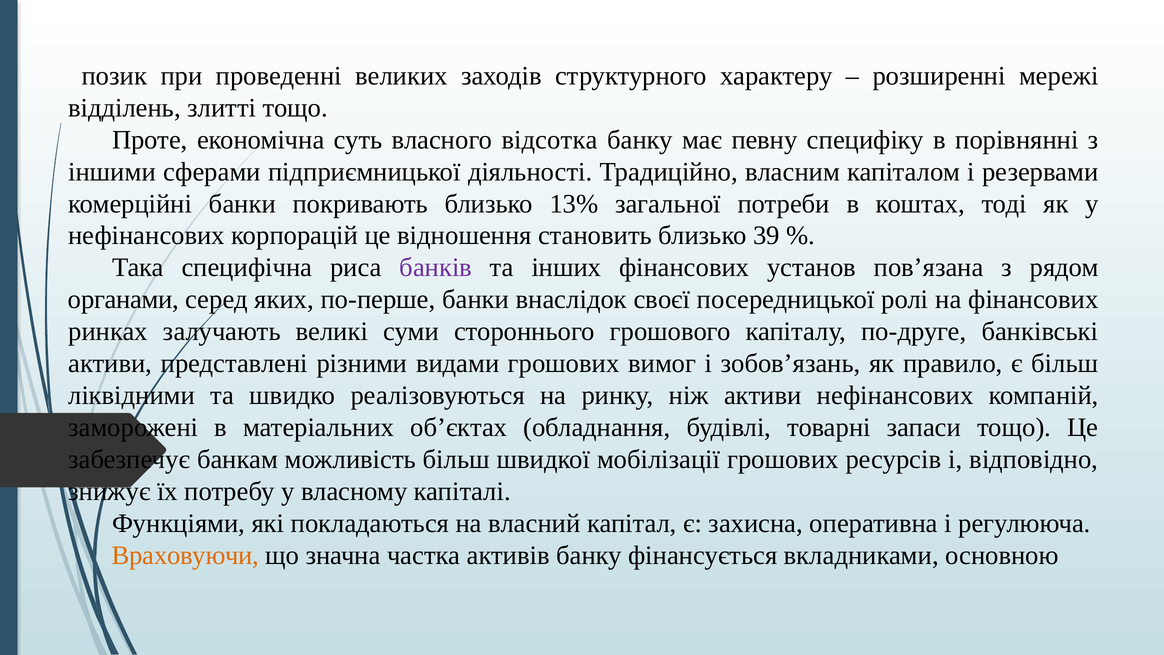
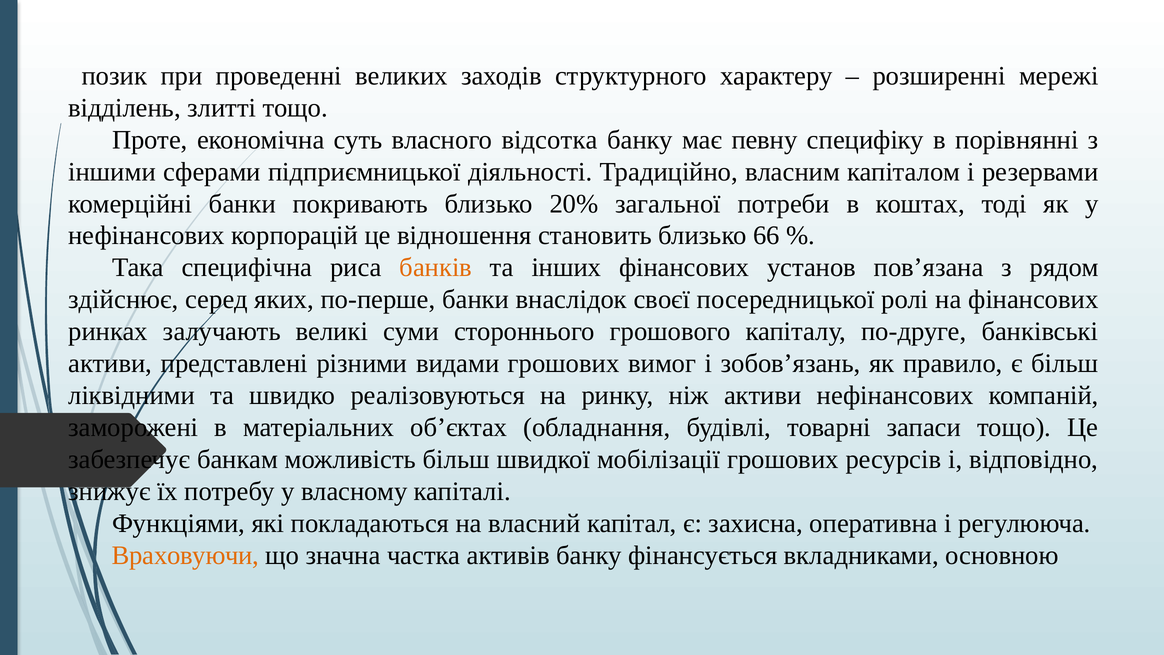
13%: 13% -> 20%
39: 39 -> 66
банків colour: purple -> orange
органами: органами -> здійснює
